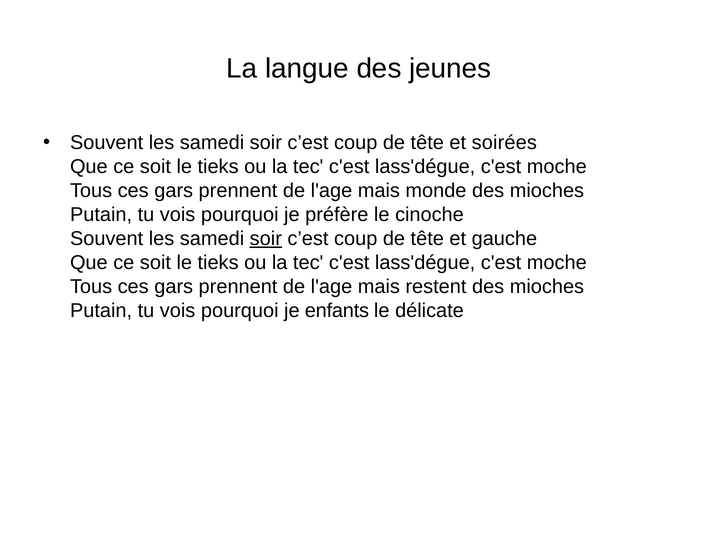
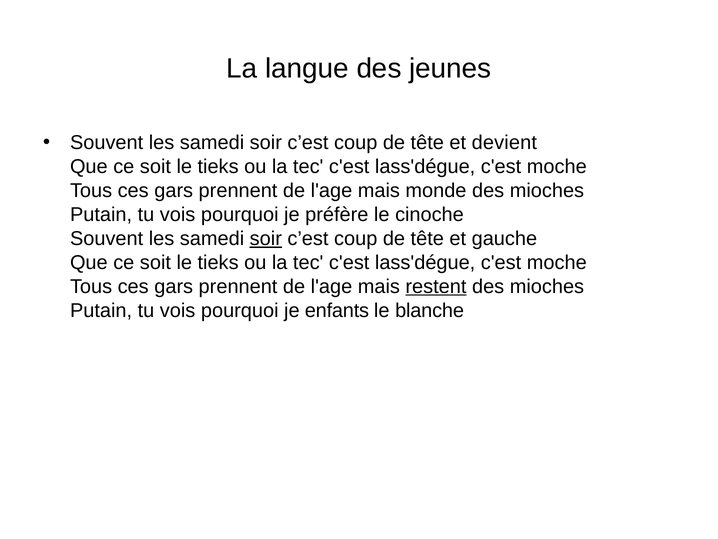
soirées: soirées -> devient
restent underline: none -> present
délicate: délicate -> blanche
